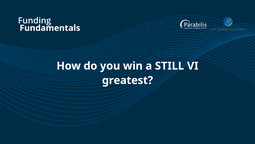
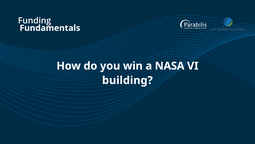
STILL: STILL -> NASA
greatest: greatest -> building
